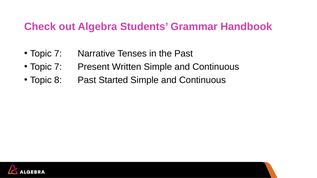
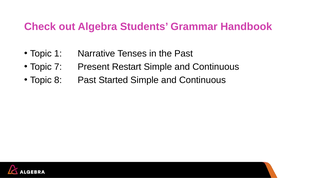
7 at (58, 54): 7 -> 1
Written: Written -> Restart
